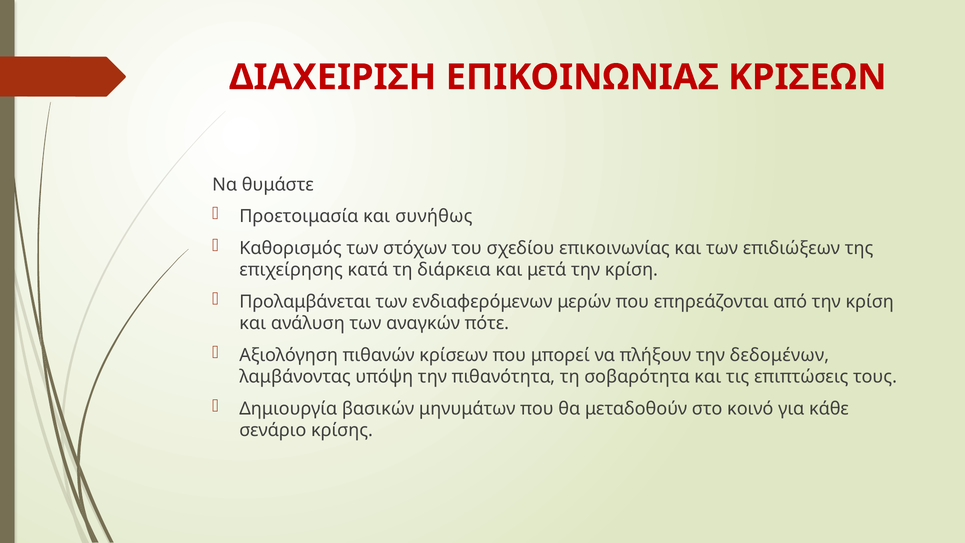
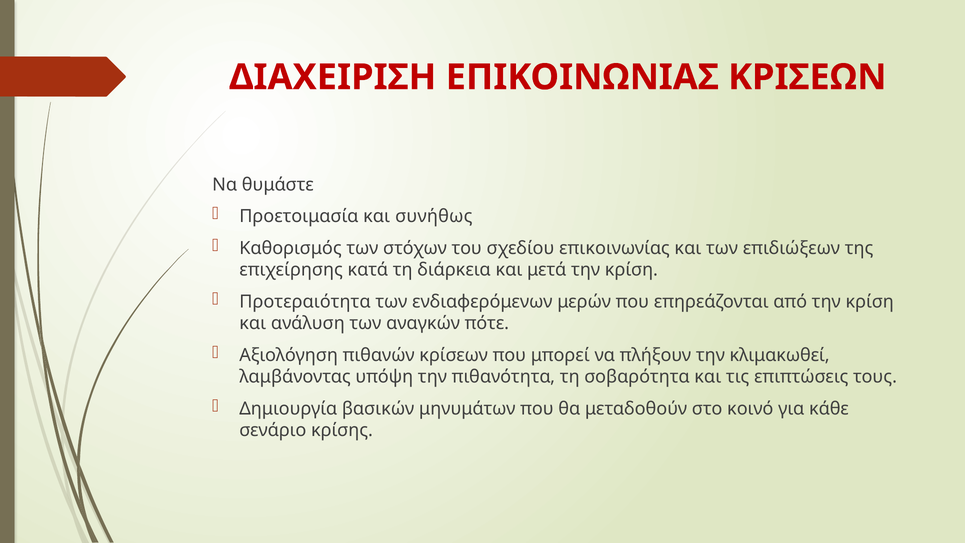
Προλαμβάνεται: Προλαμβάνεται -> Προτεραιότητα
δεδομένων: δεδομένων -> κλιμακωθεί
